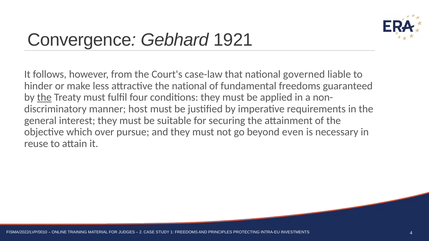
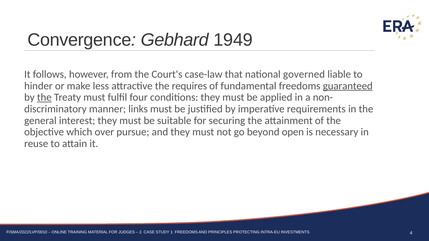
1921: 1921 -> 1949
the national: national -> requires
guaranteed underline: none -> present
host: host -> links
even: even -> open
